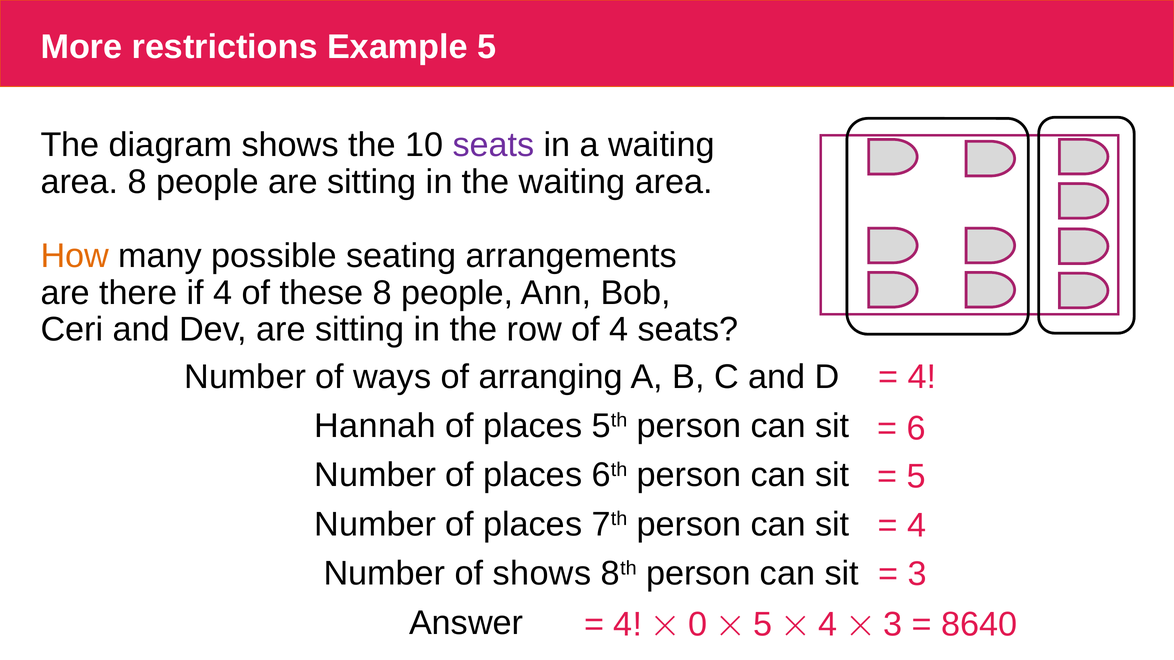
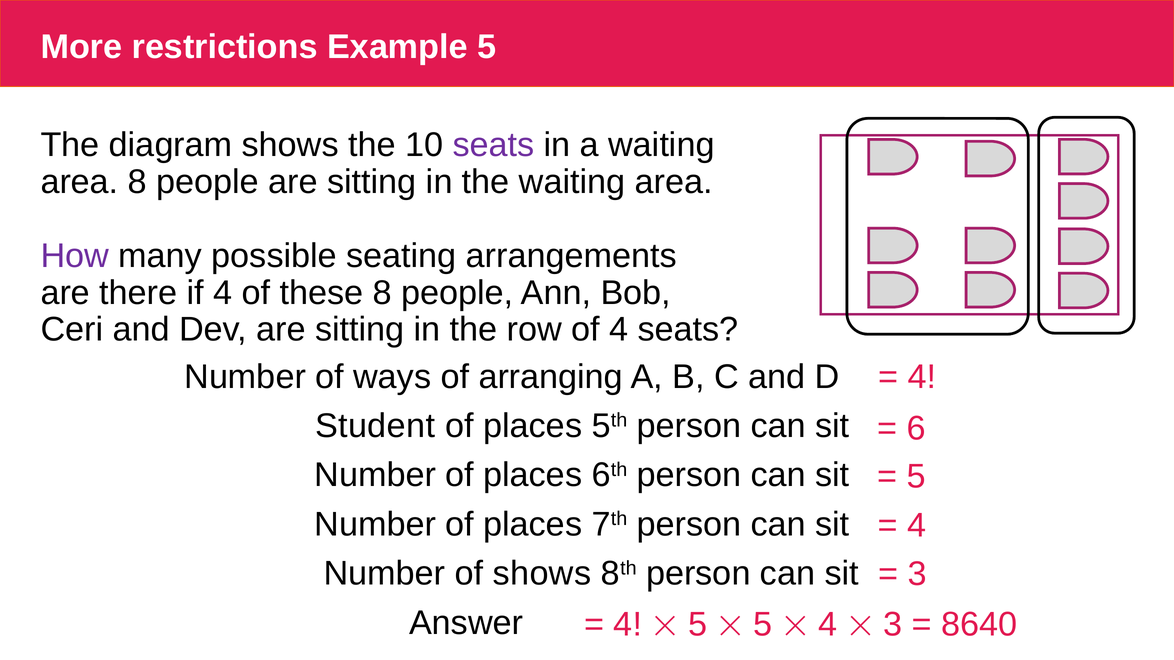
How colour: orange -> purple
Hannah: Hannah -> Student
0 at (698, 625): 0 -> 5
